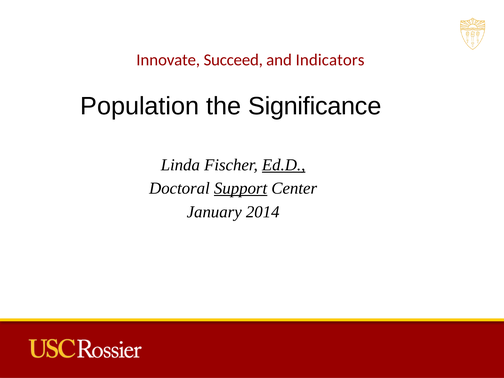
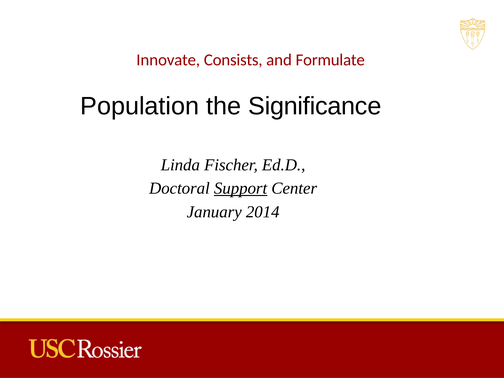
Succeed: Succeed -> Consists
Indicators: Indicators -> Formulate
Ed.D underline: present -> none
